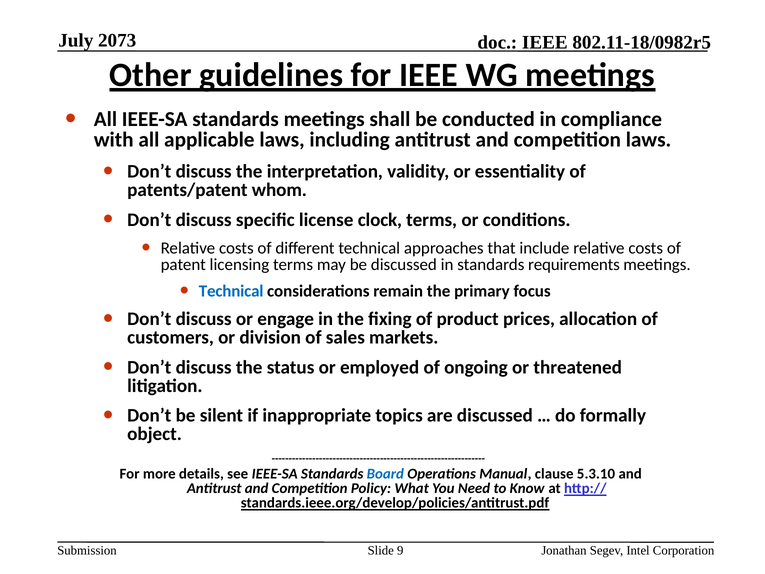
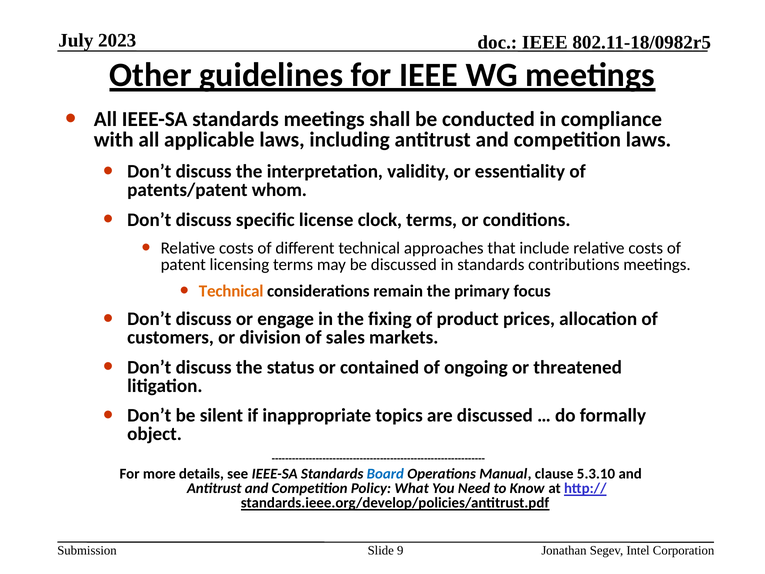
2073: 2073 -> 2023
requirements: requirements -> contributions
Technical at (231, 291) colour: blue -> orange
employed: employed -> contained
